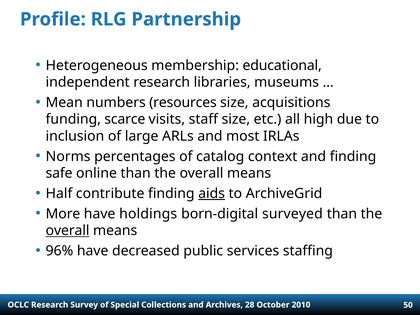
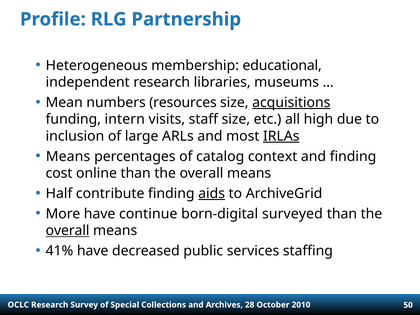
acquisitions underline: none -> present
scarce: scarce -> intern
IRLAs underline: none -> present
Norms at (68, 156): Norms -> Means
safe: safe -> cost
holdings: holdings -> continue
96%: 96% -> 41%
